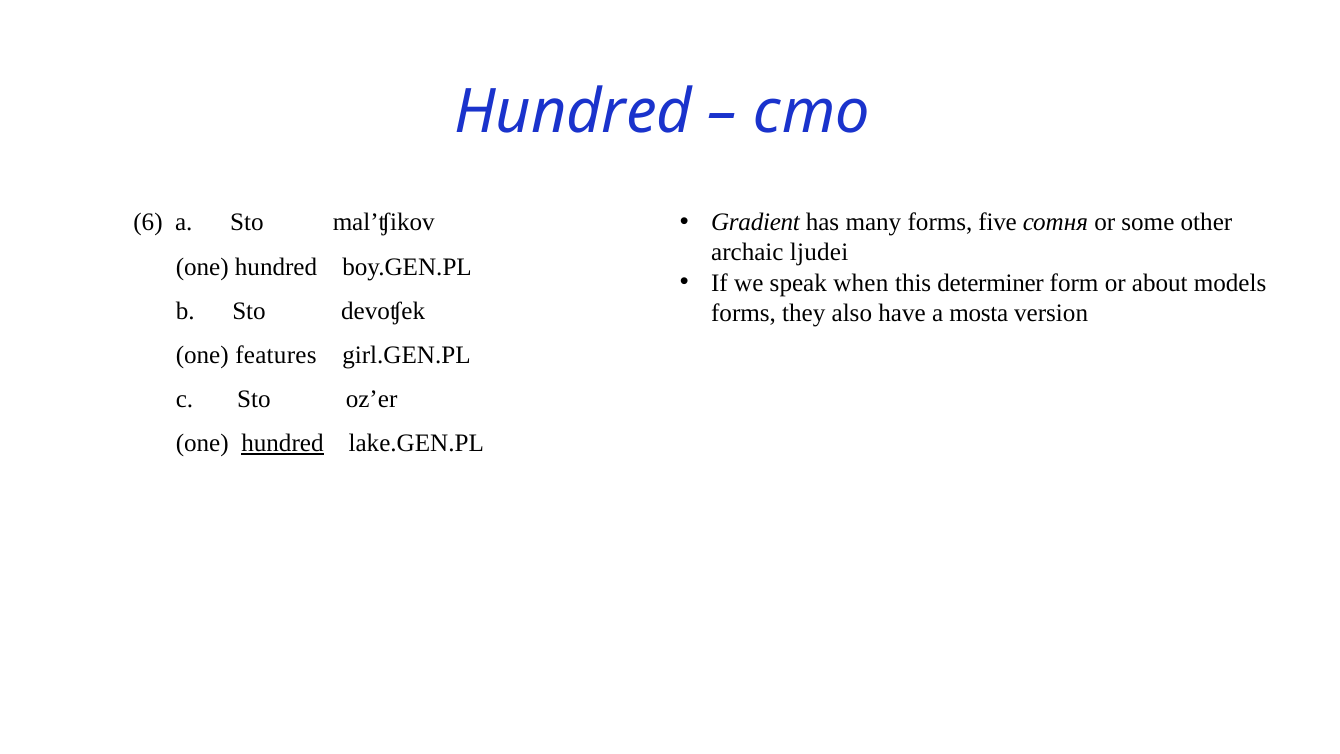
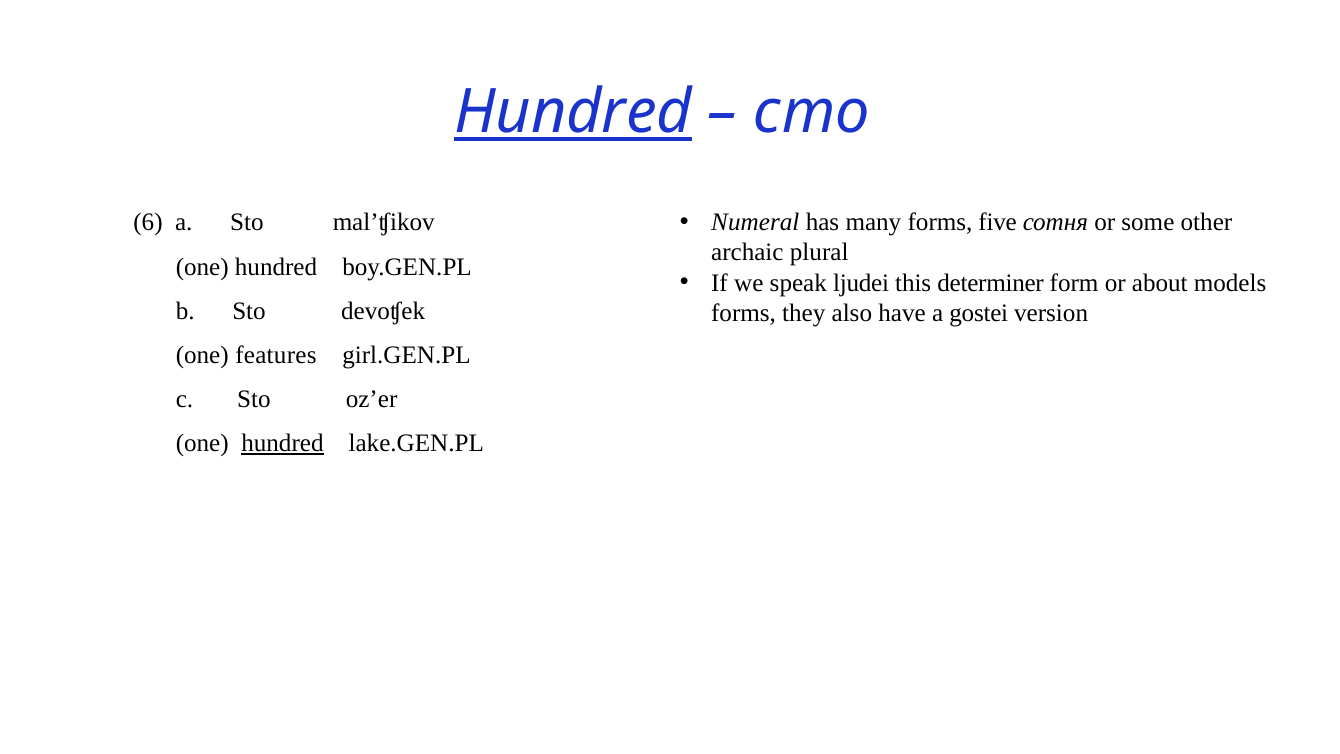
Hundred at (573, 113) underline: none -> present
Gradient: Gradient -> Numeral
ljudei: ljudei -> plural
when: when -> ljudei
mosta: mosta -> gostei
